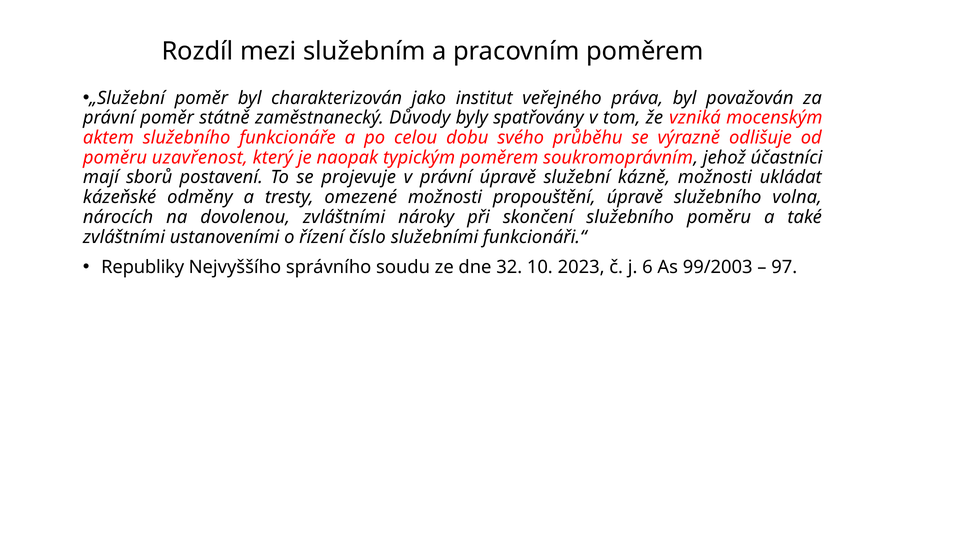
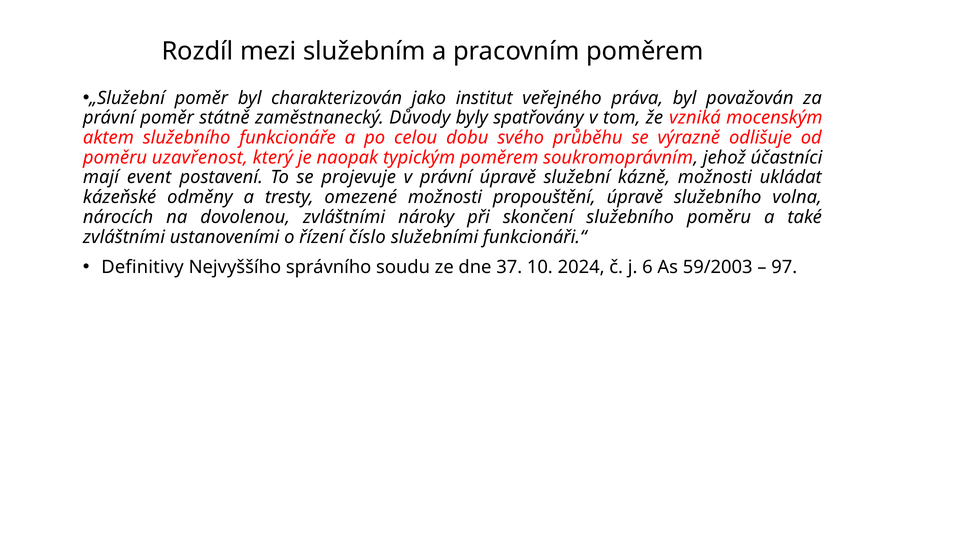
sborů: sborů -> event
Republiky: Republiky -> Definitivy
32: 32 -> 37
2023: 2023 -> 2024
99/2003: 99/2003 -> 59/2003
